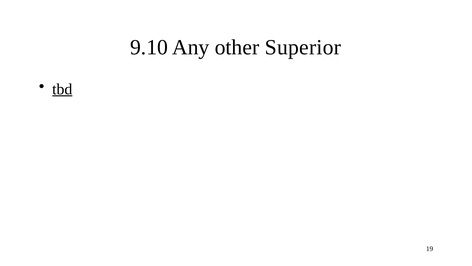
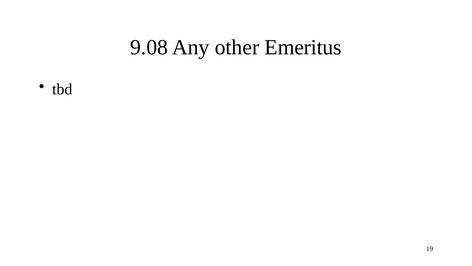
9.10: 9.10 -> 9.08
Superior: Superior -> Emeritus
tbd underline: present -> none
